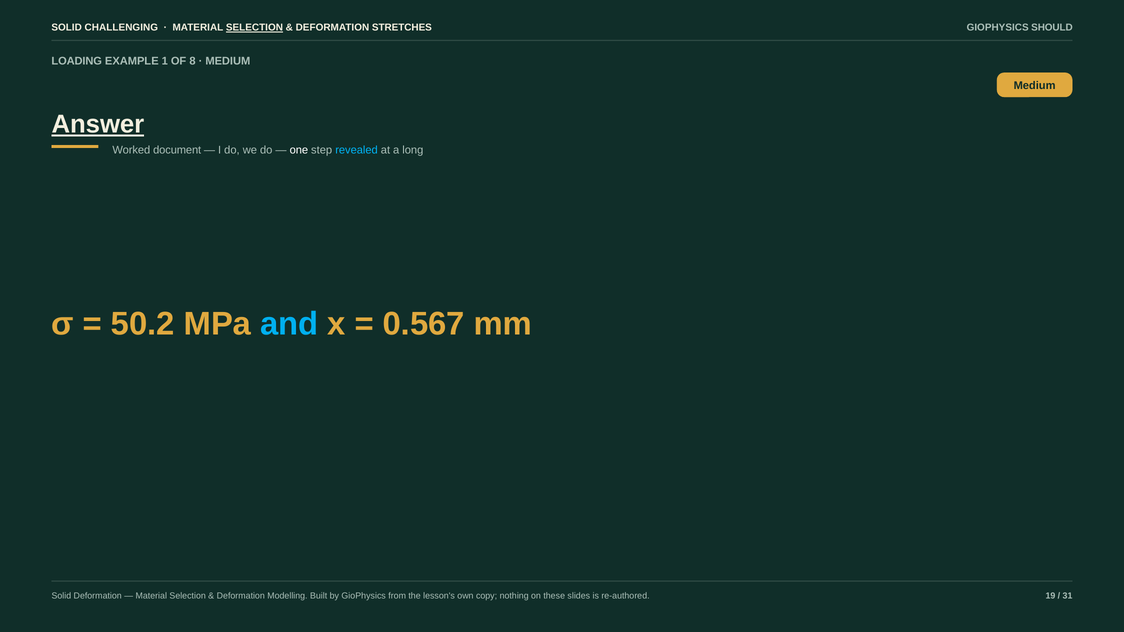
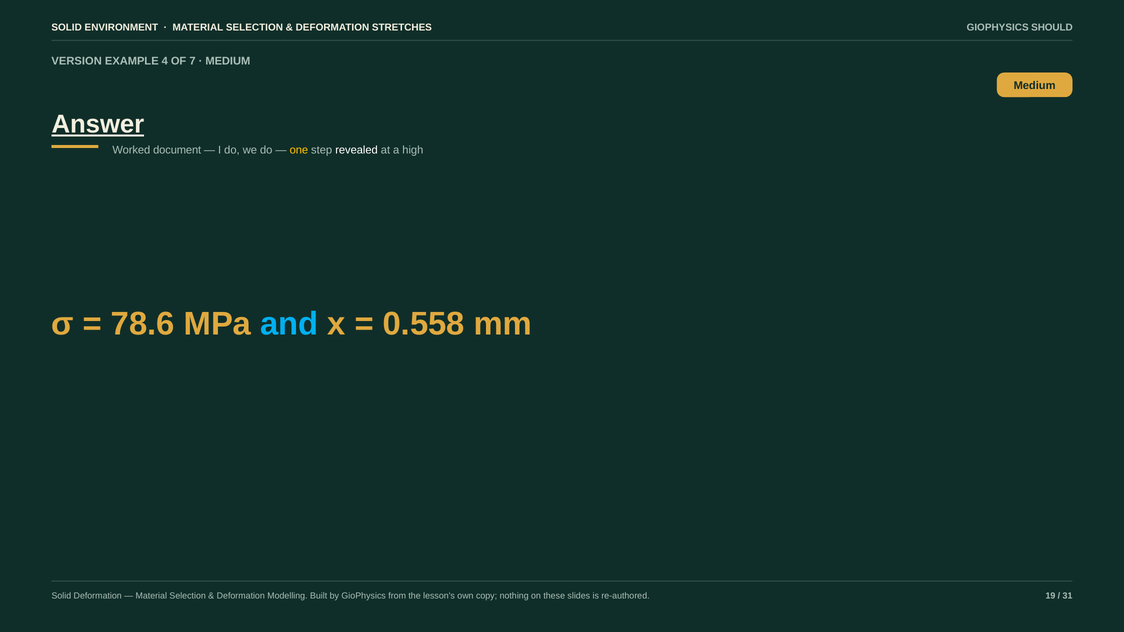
CHALLENGING: CHALLENGING -> ENVIRONMENT
SELECTION at (254, 28) underline: present -> none
LOADING: LOADING -> VERSION
1: 1 -> 4
8: 8 -> 7
one colour: white -> yellow
revealed colour: light blue -> white
long: long -> high
50.2: 50.2 -> 78.6
0.567: 0.567 -> 0.558
